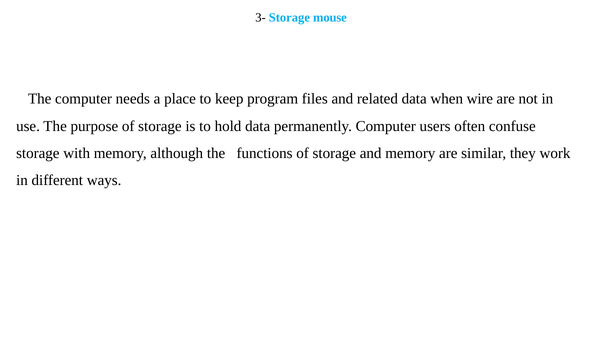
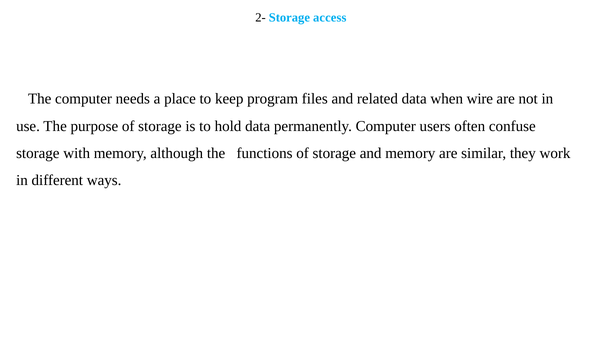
3-: 3- -> 2-
mouse: mouse -> access
